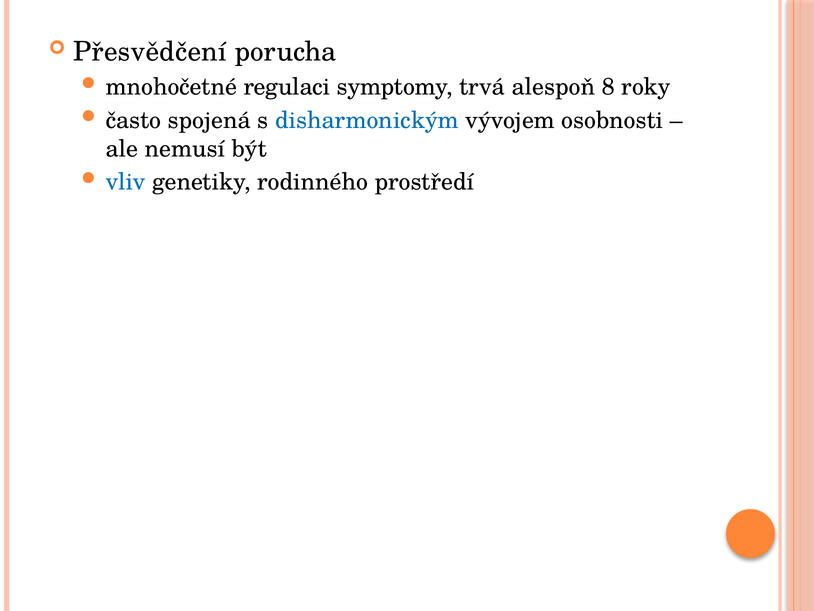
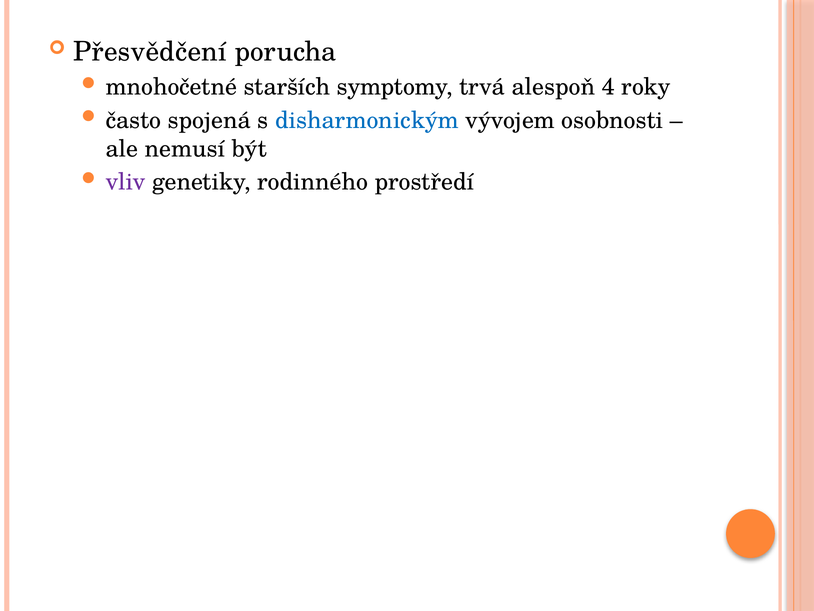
regulaci: regulaci -> starších
8: 8 -> 4
vliv colour: blue -> purple
